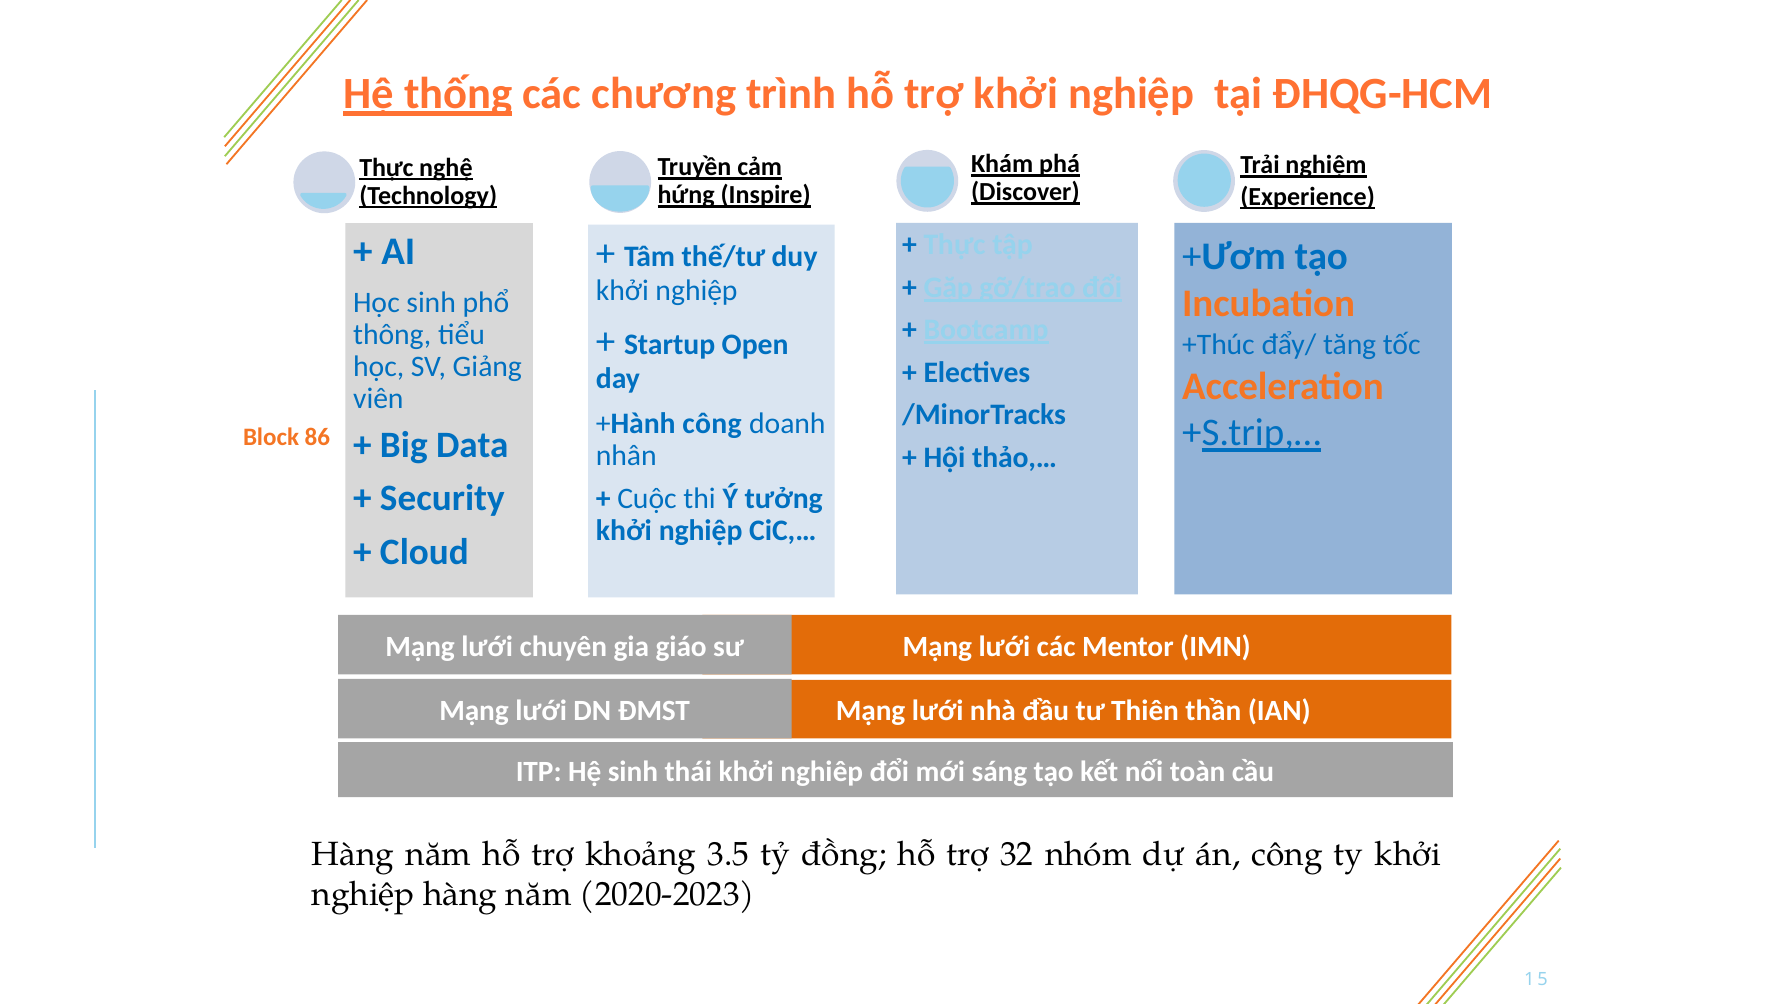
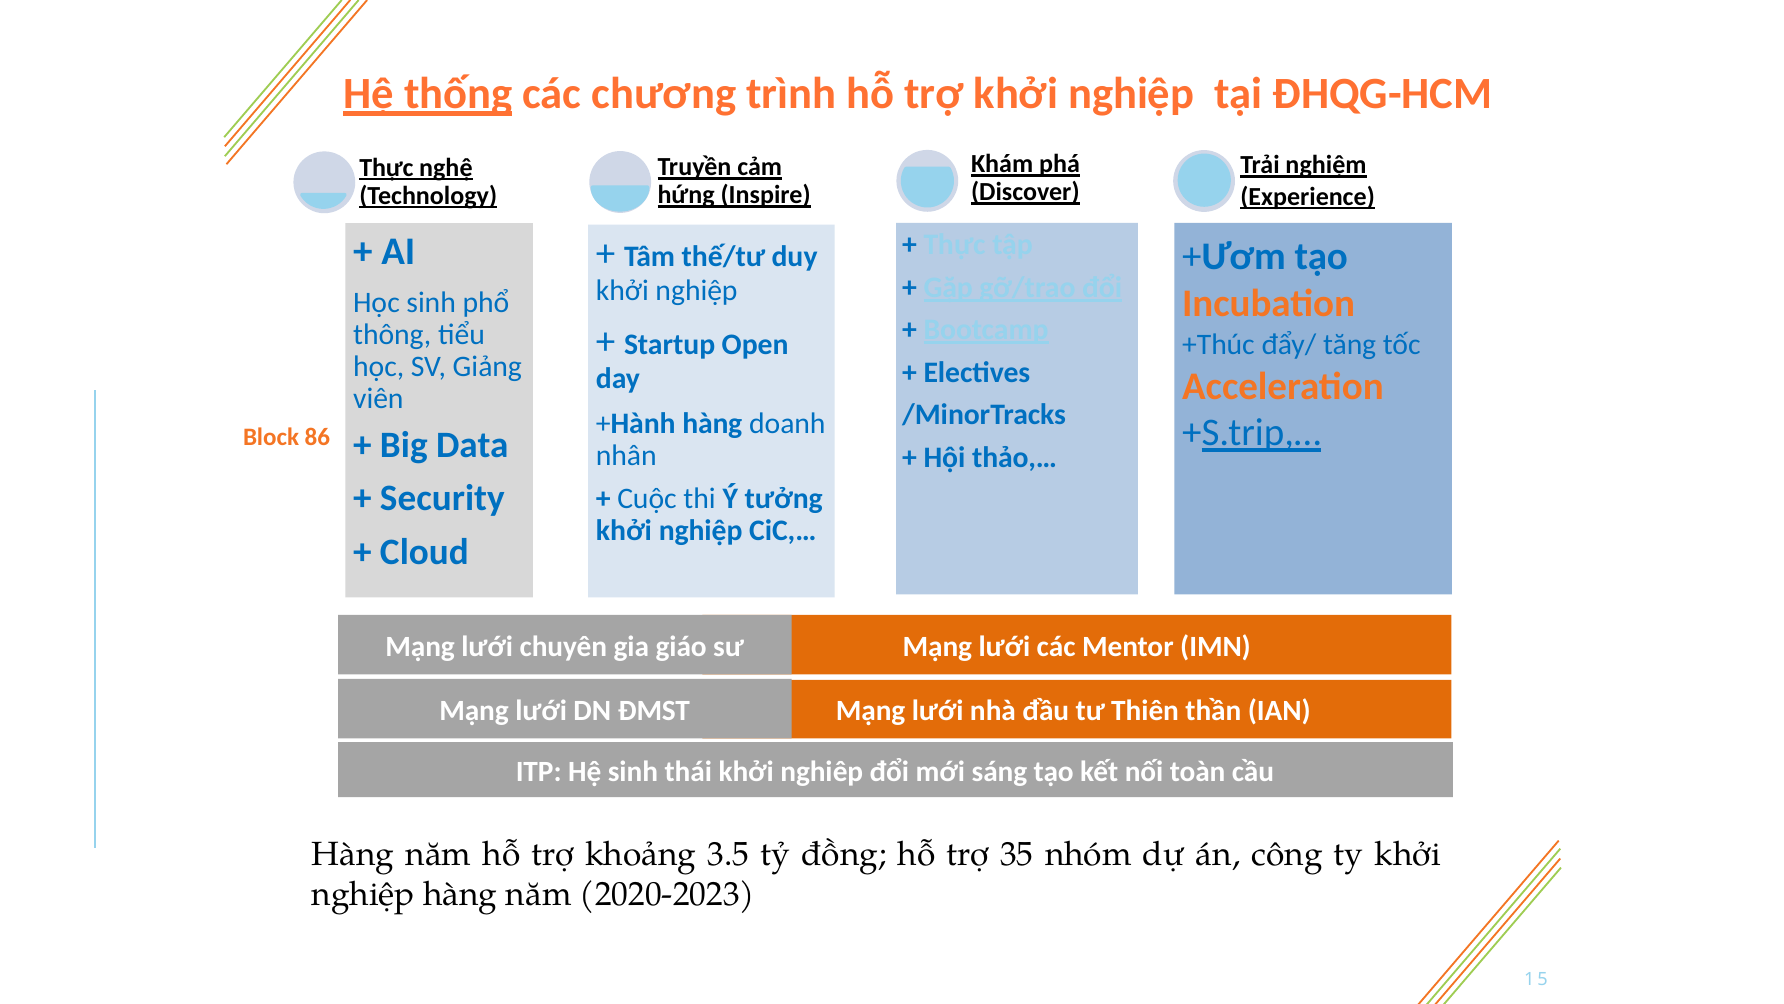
+Hành công: công -> hàng
32: 32 -> 35
